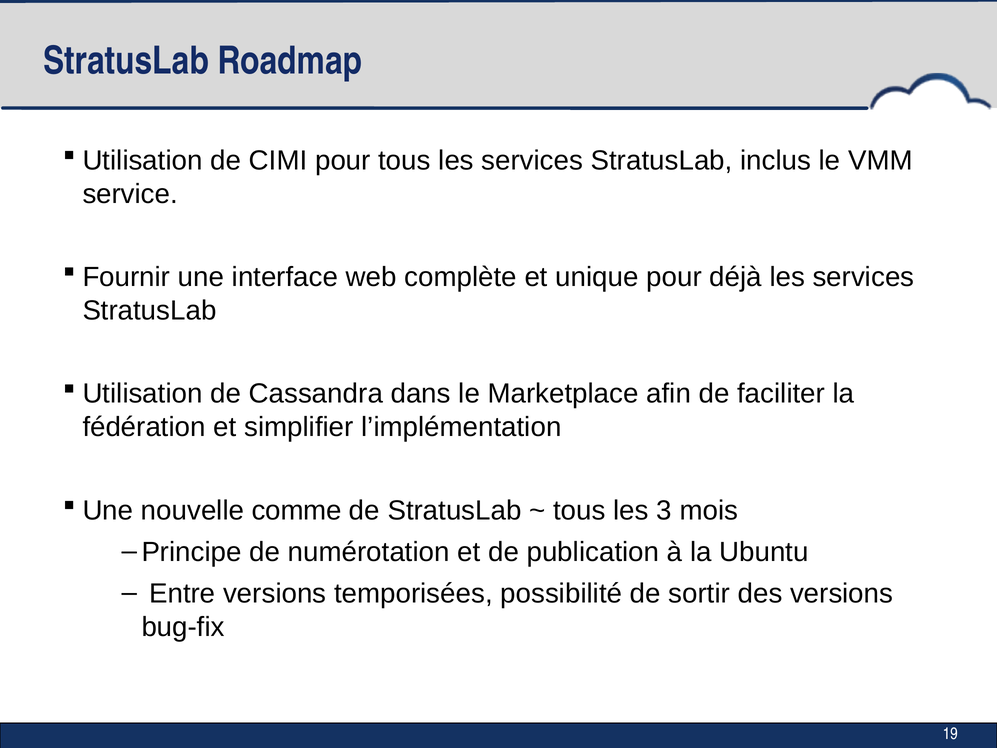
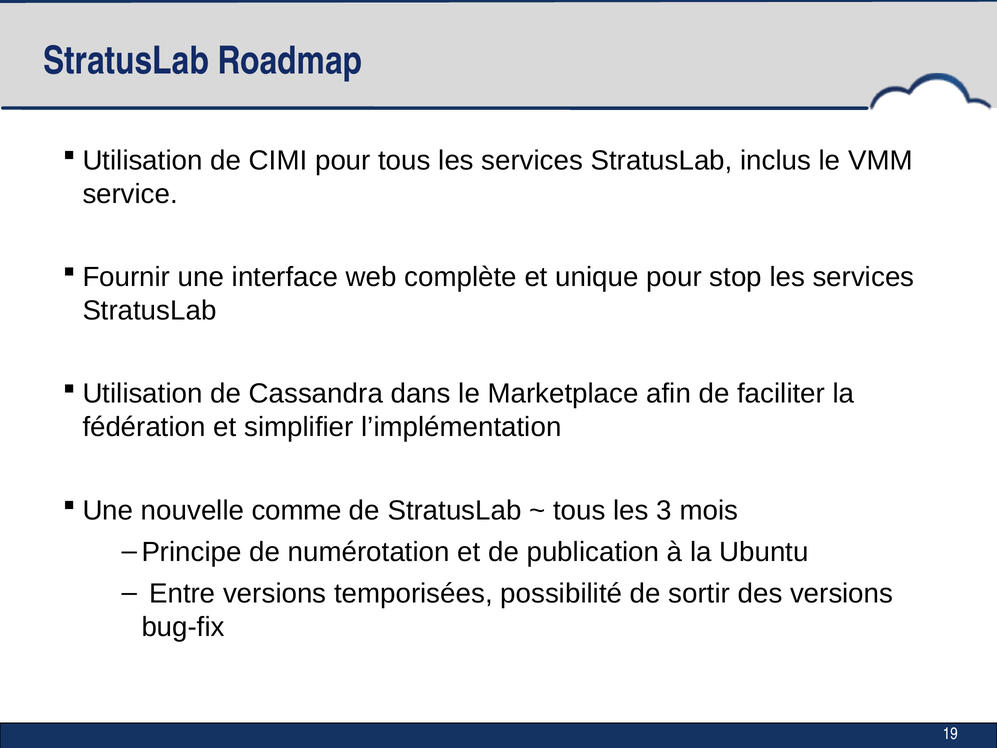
déjà: déjà -> stop
